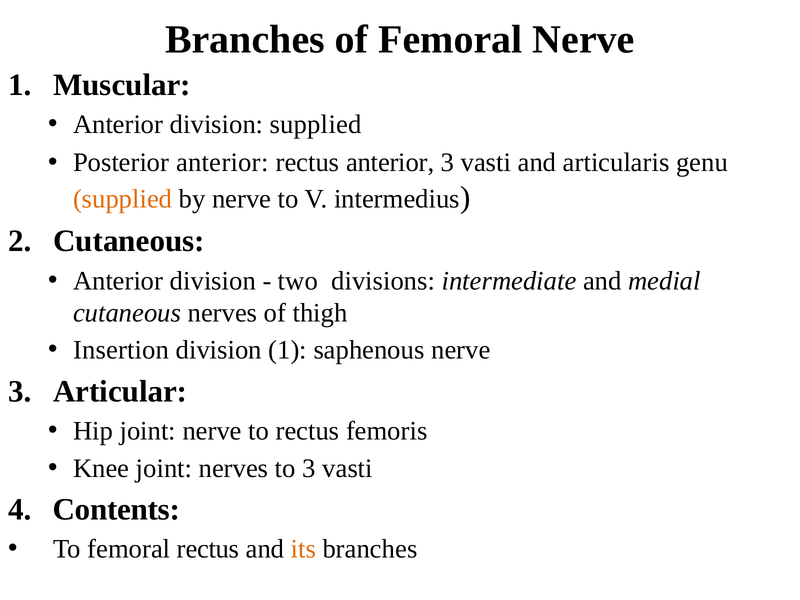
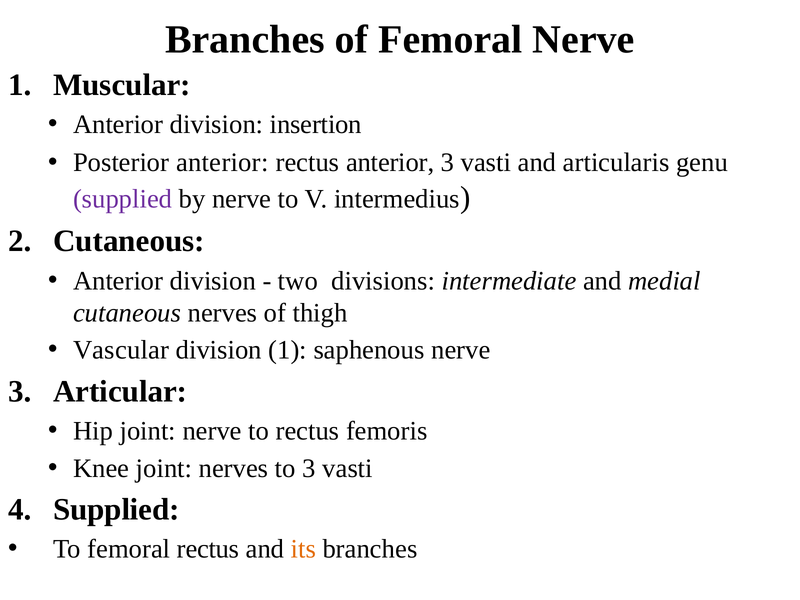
division supplied: supplied -> insertion
supplied at (123, 199) colour: orange -> purple
Insertion: Insertion -> Vascular
Contents at (116, 509): Contents -> Supplied
